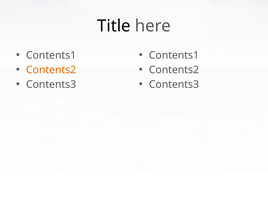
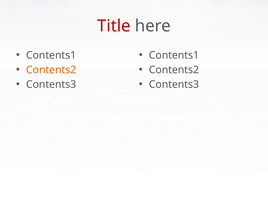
Title colour: black -> red
